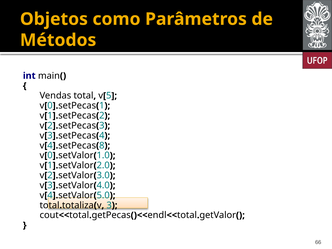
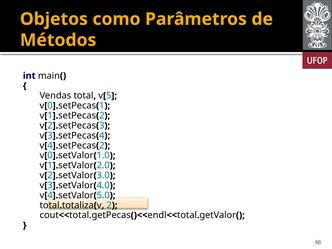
8 at (102, 145): 8 -> 2
3 at (109, 205): 3 -> 2
